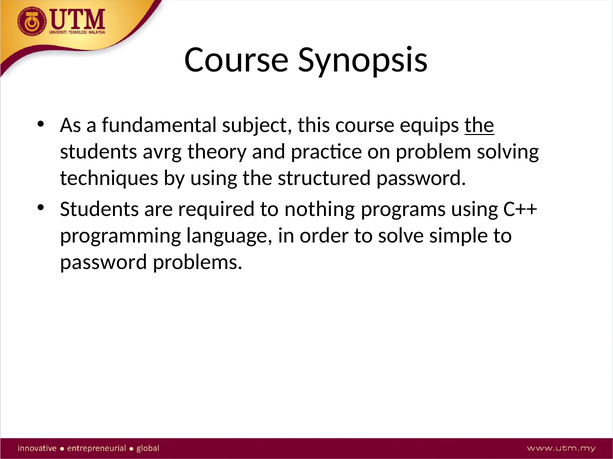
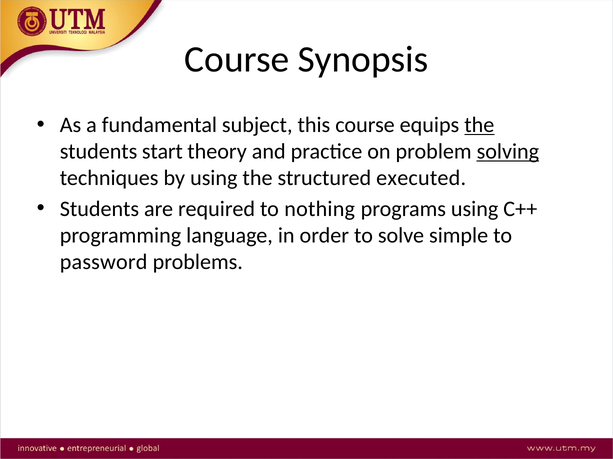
avrg: avrg -> start
solving underline: none -> present
structured password: password -> executed
